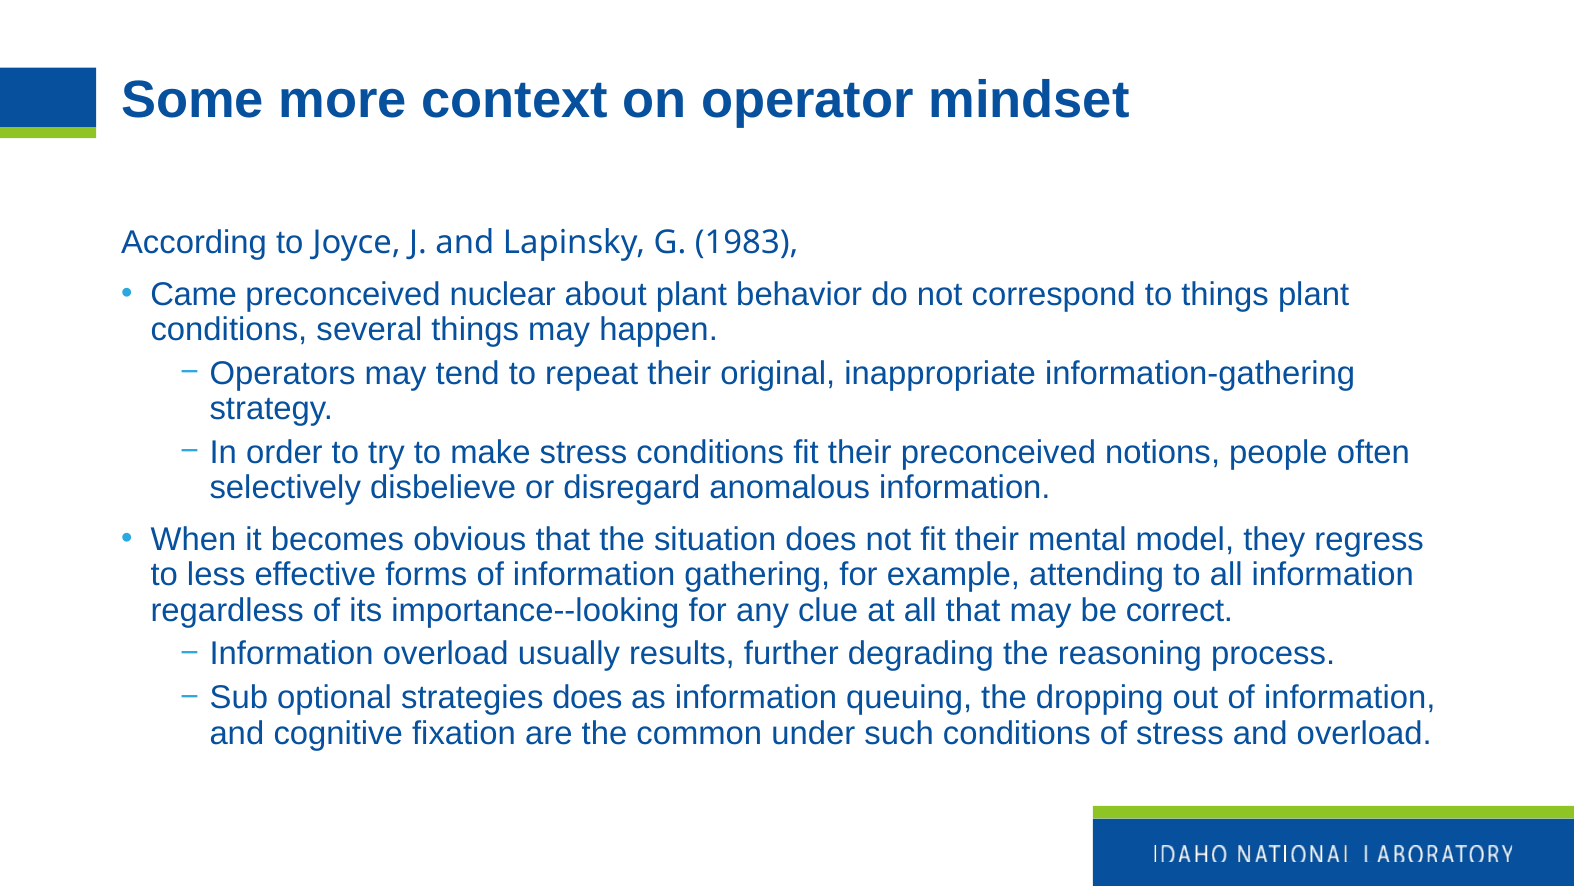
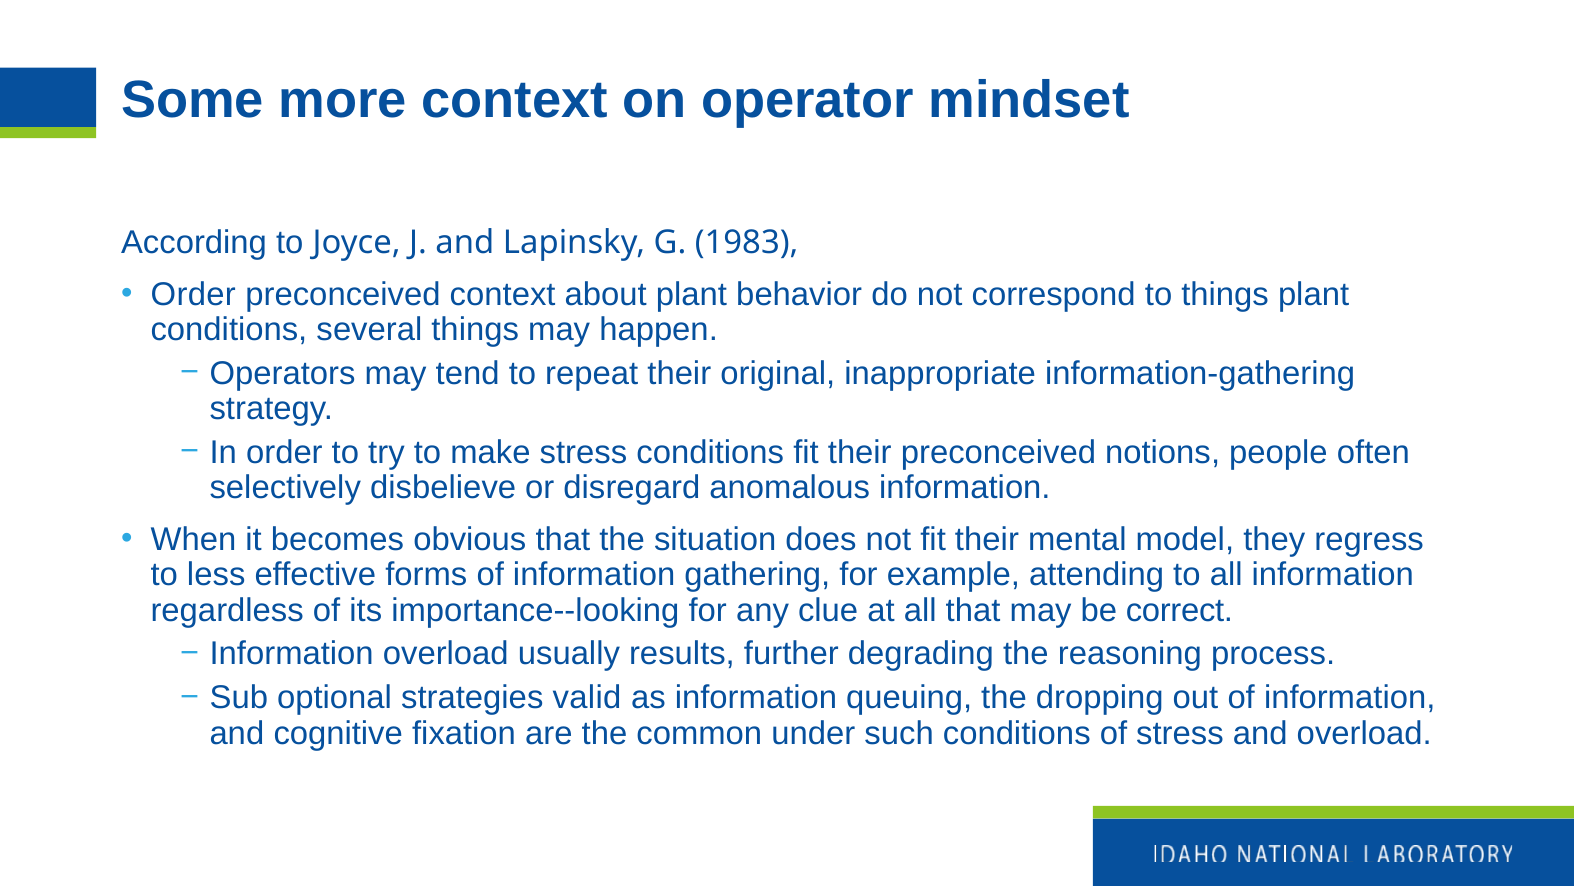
Came at (194, 294): Came -> Order
preconceived nuclear: nuclear -> context
strategies does: does -> valid
